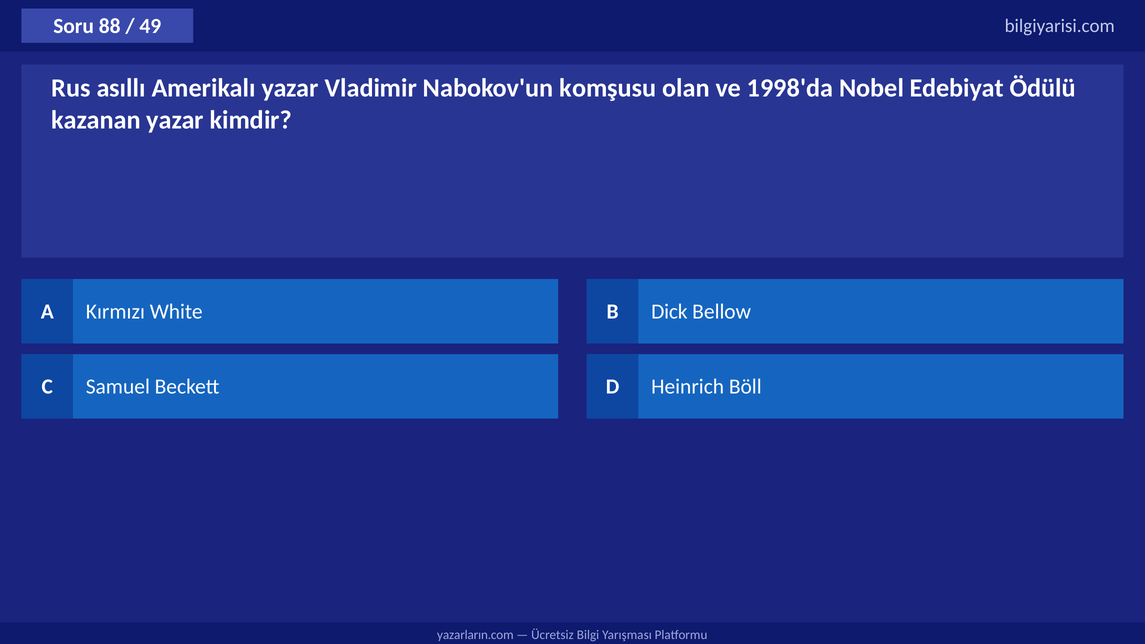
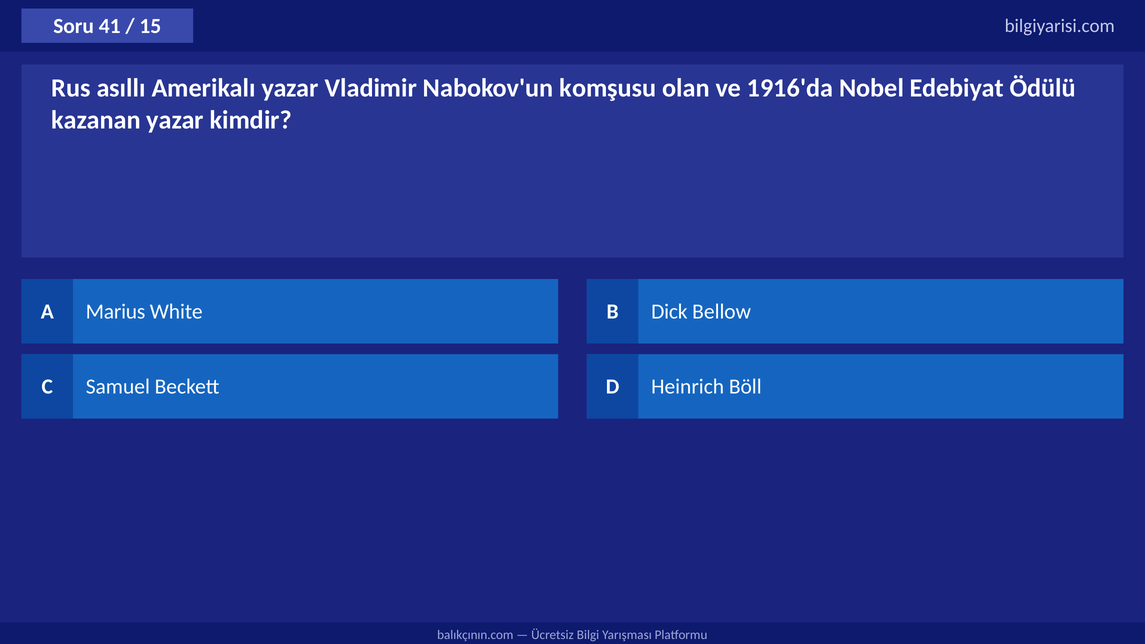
88: 88 -> 41
49: 49 -> 15
1998'da: 1998'da -> 1916'da
Kırmızı: Kırmızı -> Marius
yazarların.com: yazarların.com -> balıkçının.com
